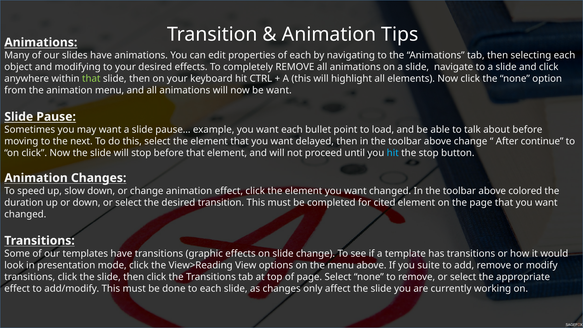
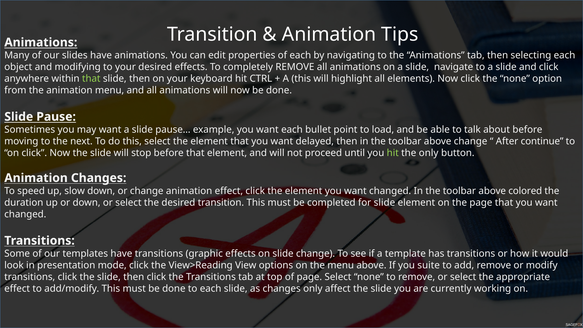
now be want: want -> done
hit at (393, 153) colour: light blue -> light green
the stop: stop -> only
for cited: cited -> slide
